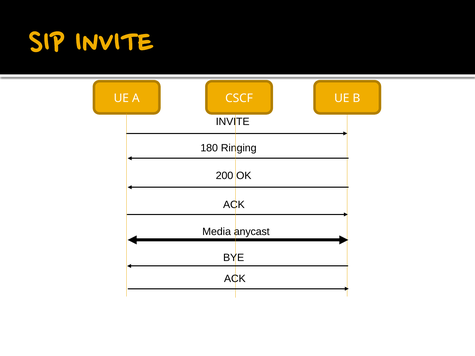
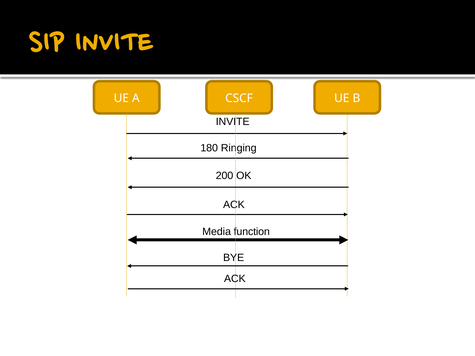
anycast: anycast -> function
